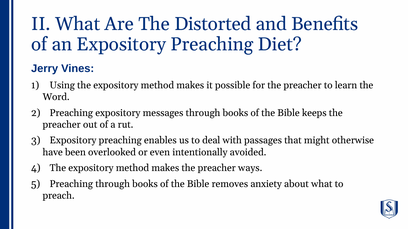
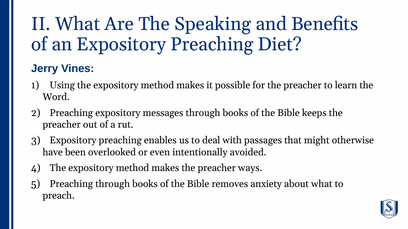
Distorted: Distorted -> Speaking
